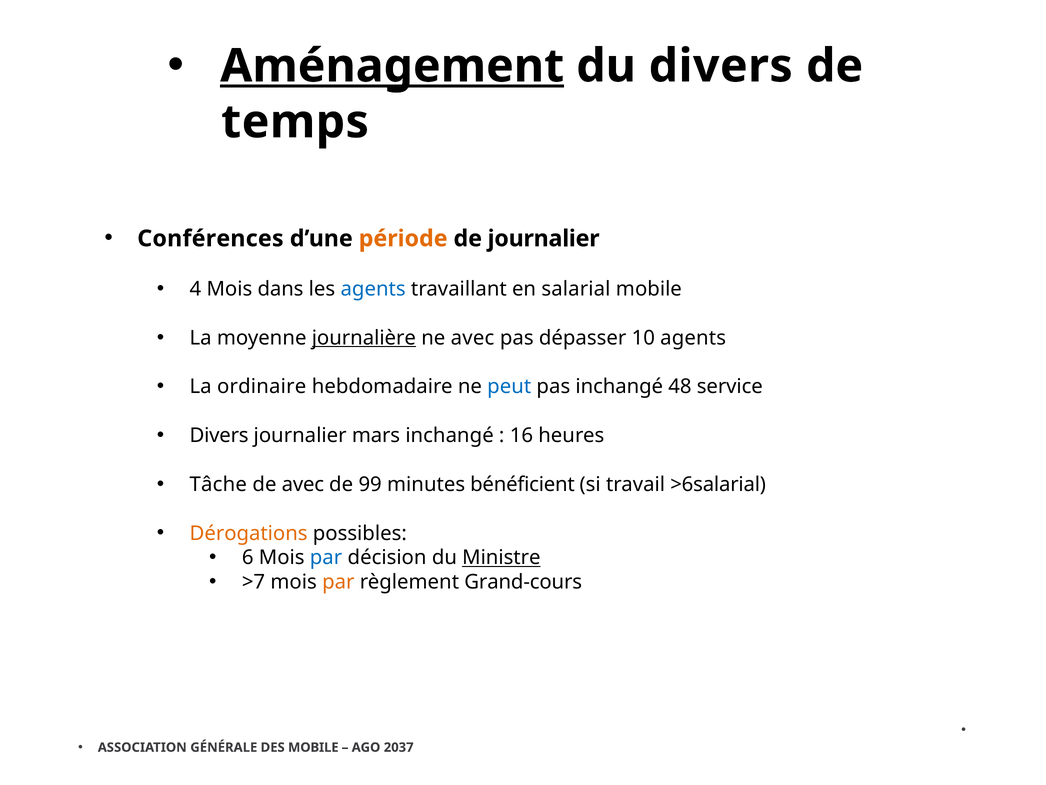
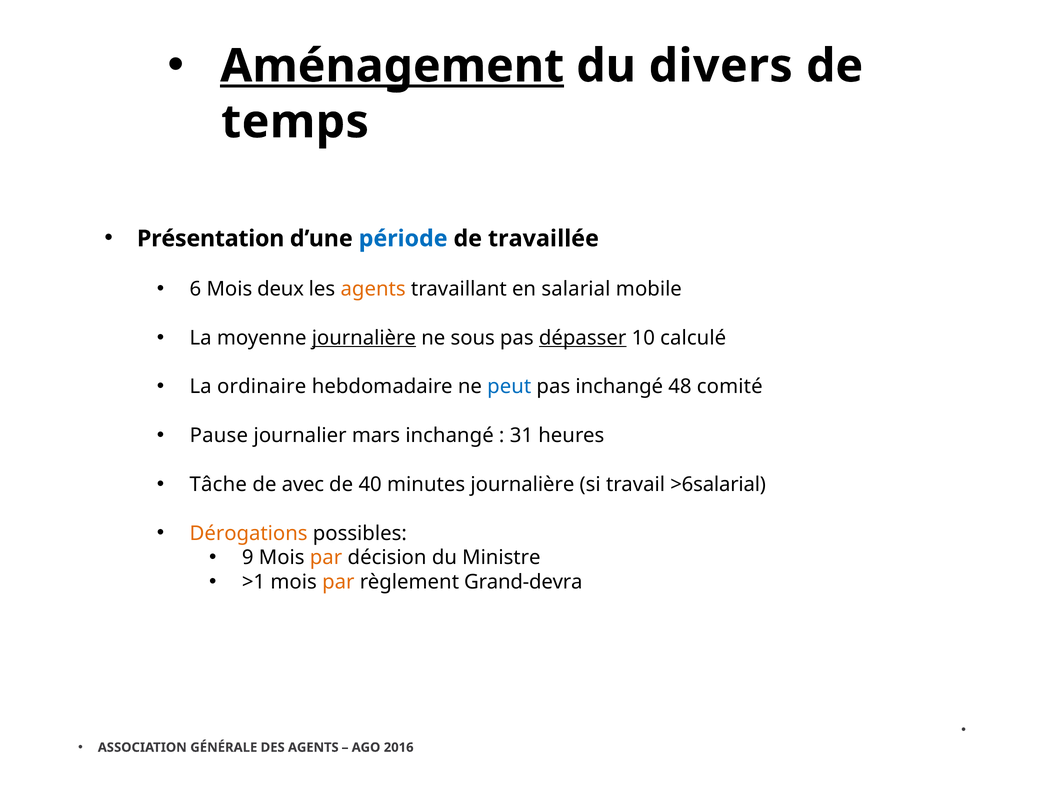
Conférences: Conférences -> Présentation
période colour: orange -> blue
de journalier: journalier -> travaillée
4: 4 -> 6
dans: dans -> deux
agents at (373, 289) colour: blue -> orange
ne avec: avec -> sous
dépasser underline: none -> present
10 agents: agents -> calculé
service: service -> comité
Divers at (219, 435): Divers -> Pause
16: 16 -> 31
99: 99 -> 40
minutes bénéficient: bénéficient -> journalière
6: 6 -> 9
par at (326, 557) colour: blue -> orange
Ministre underline: present -> none
>7: >7 -> >1
Grand-cours: Grand-cours -> Grand-devra
DES MOBILE: MOBILE -> AGENTS
2037: 2037 -> 2016
